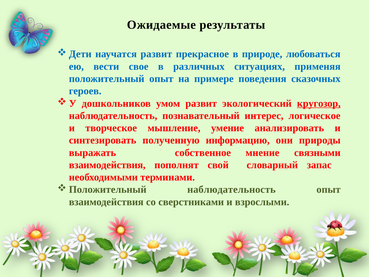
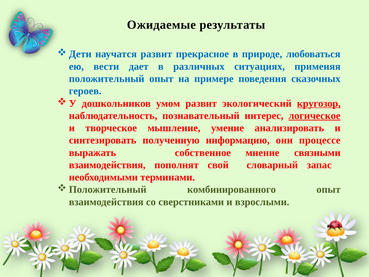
свое: свое -> дает
логическое underline: none -> present
природы: природы -> процессе
наблюдательность at (231, 189): наблюдательность -> комбинированного
